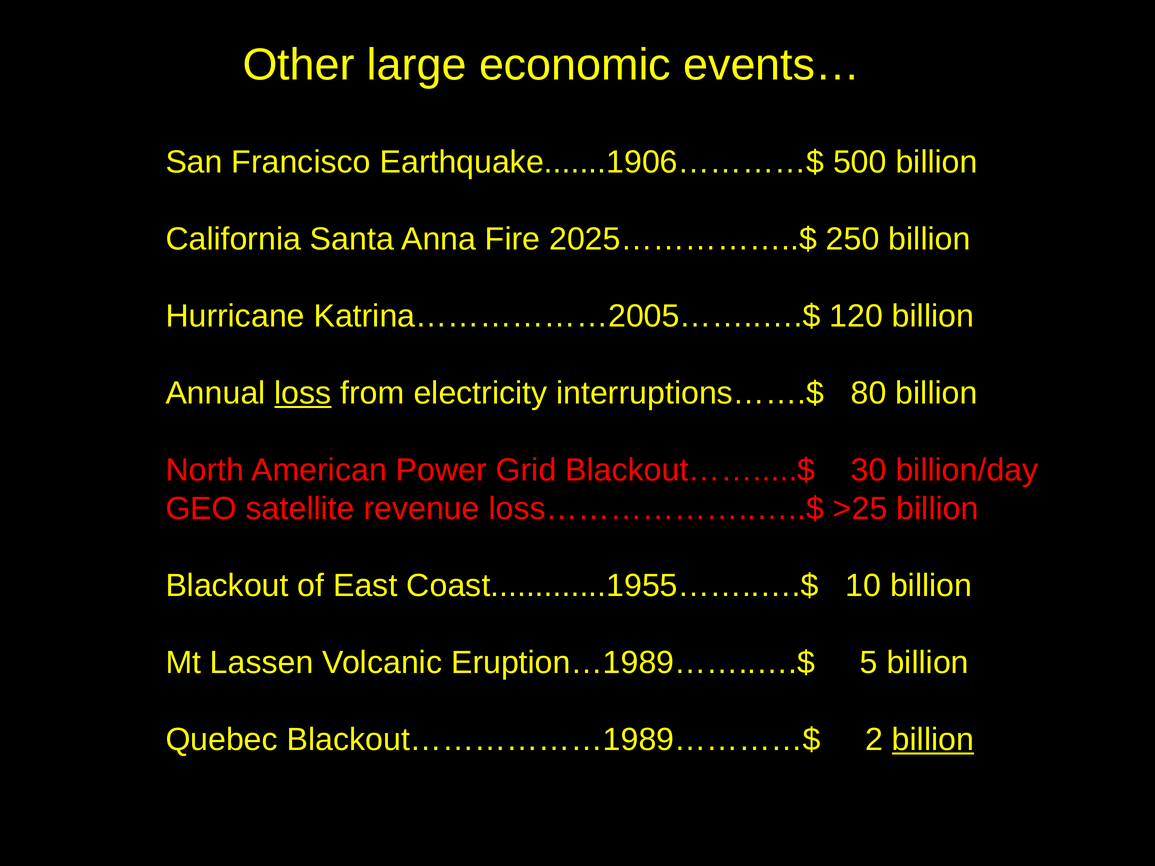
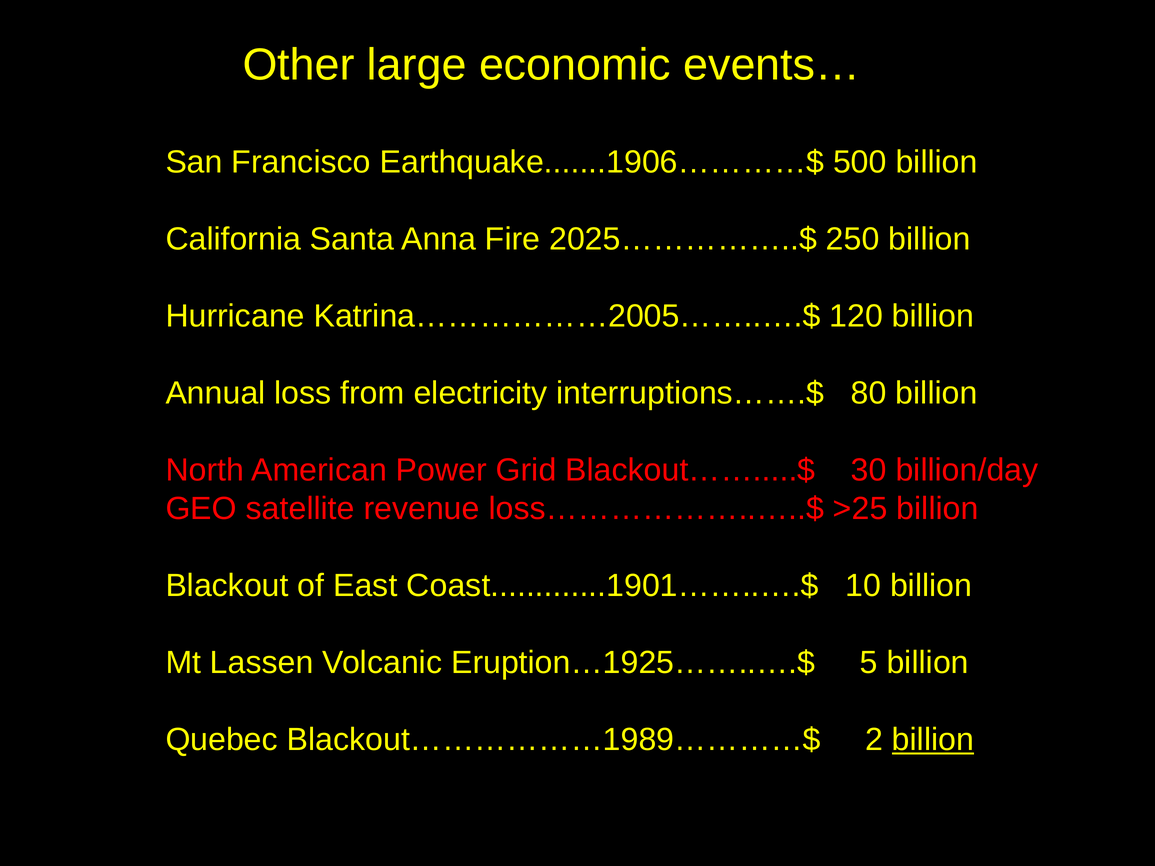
loss underline: present -> none
Coast.............1955……..….$: Coast.............1955……..….$ -> Coast.............1901……..….$
Eruption…1989……..….$: Eruption…1989……..….$ -> Eruption…1925……..….$
